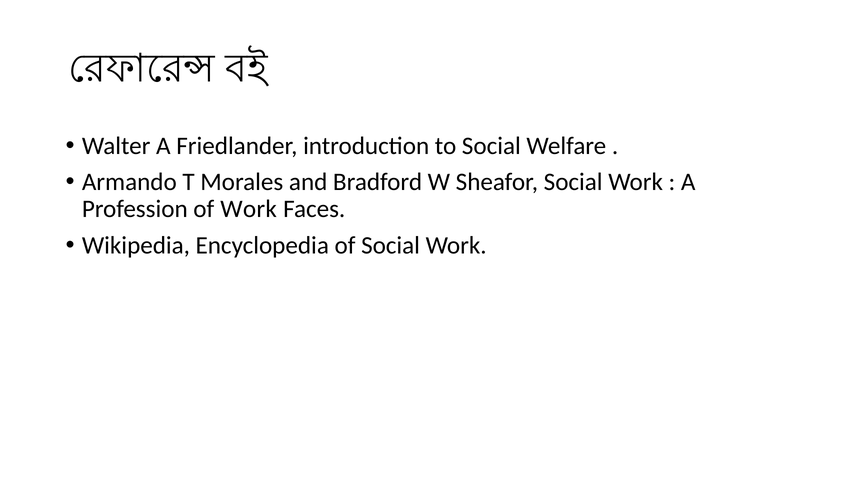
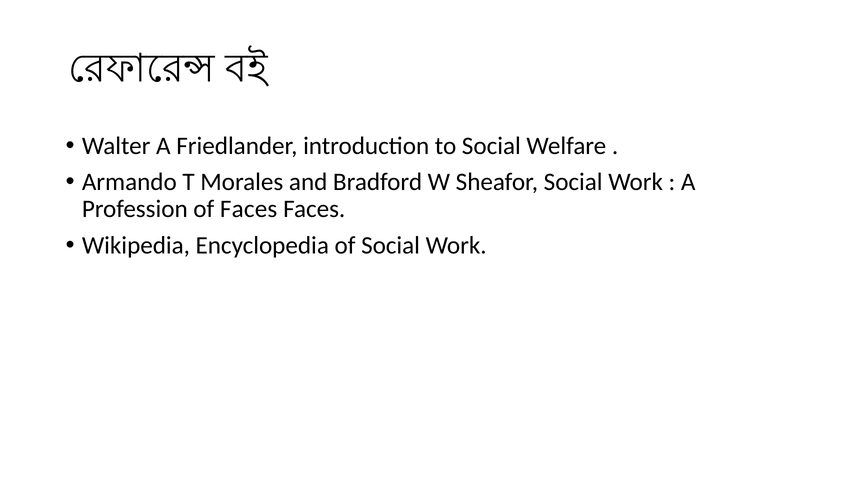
of Work: Work -> Faces
